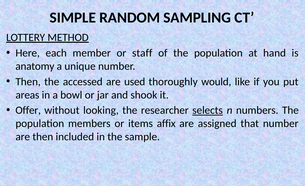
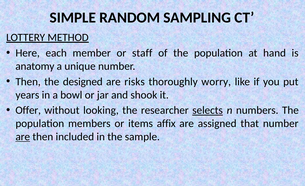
accessed: accessed -> designed
used: used -> risks
would: would -> worry
areas: areas -> years
are at (23, 137) underline: none -> present
